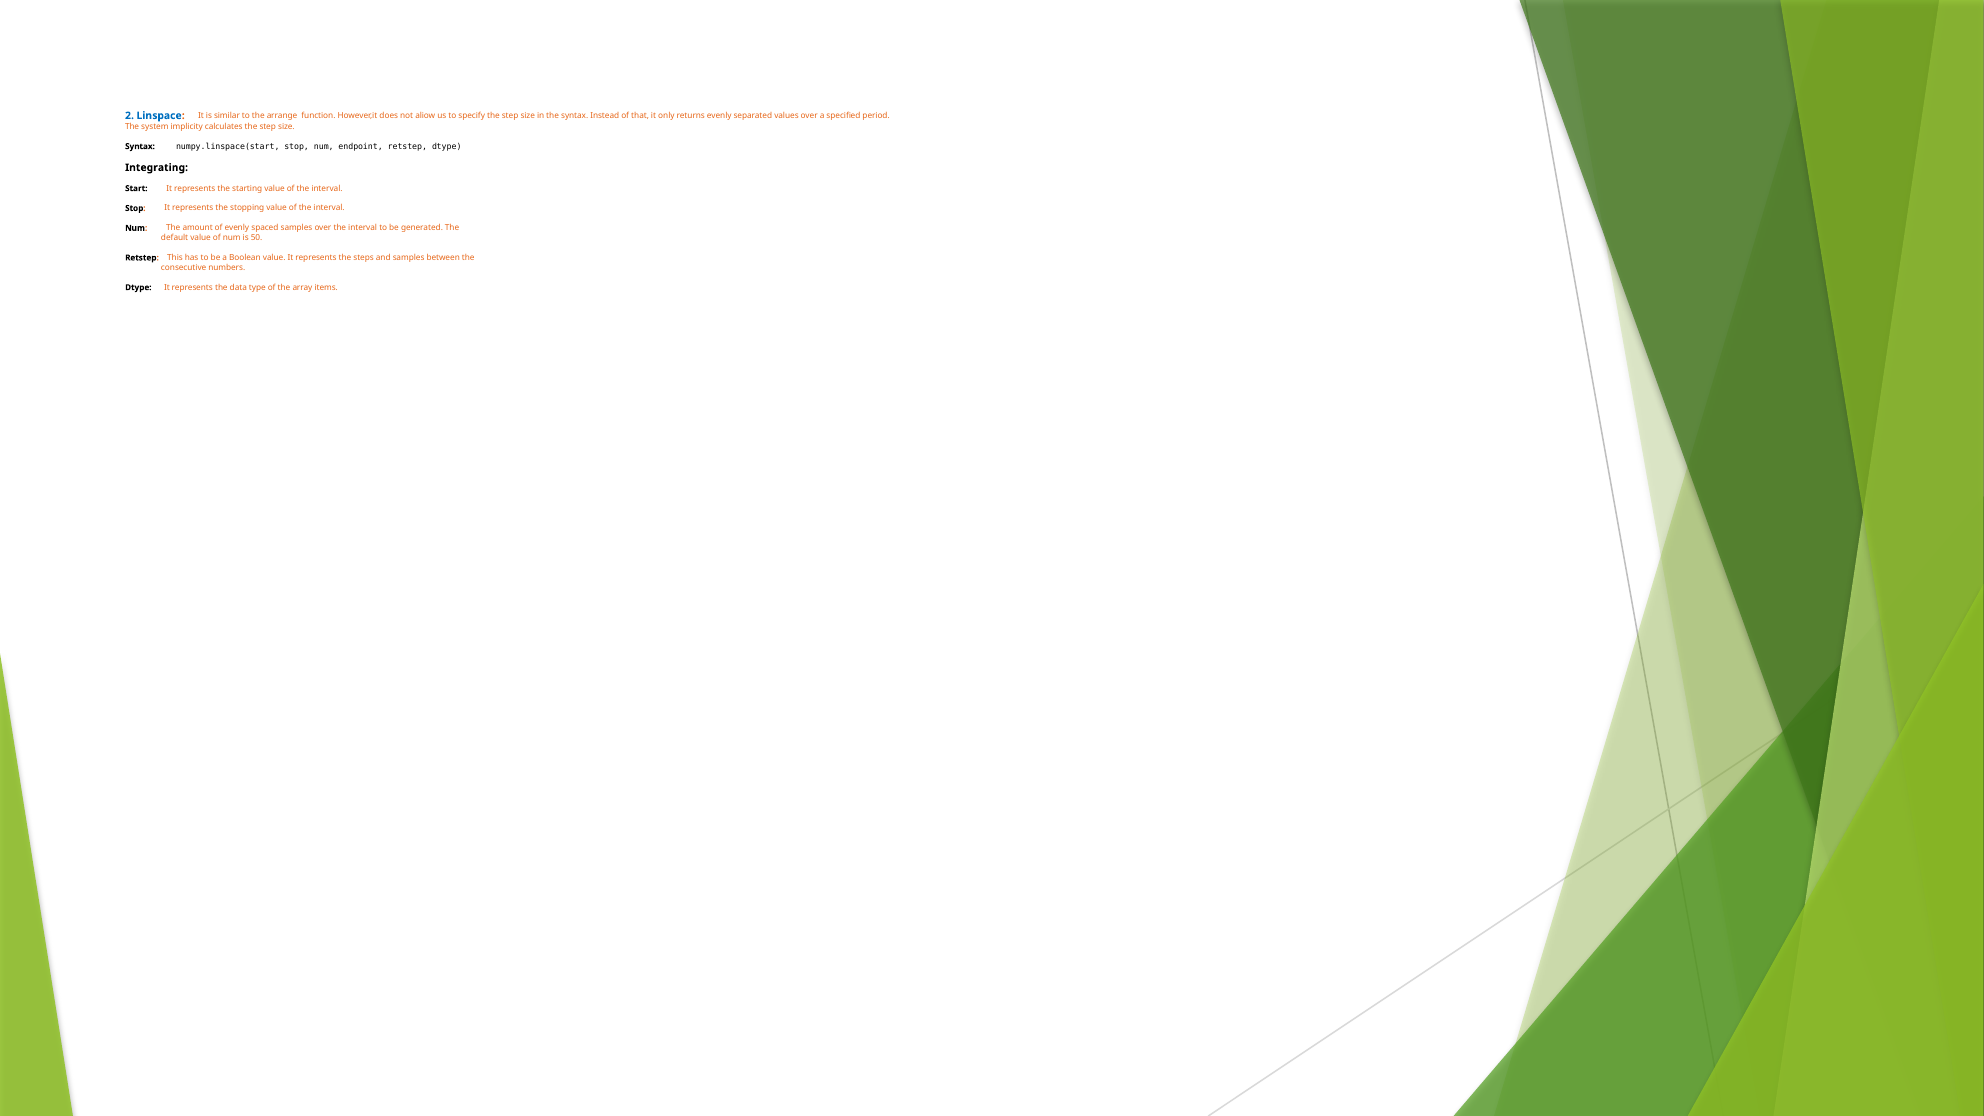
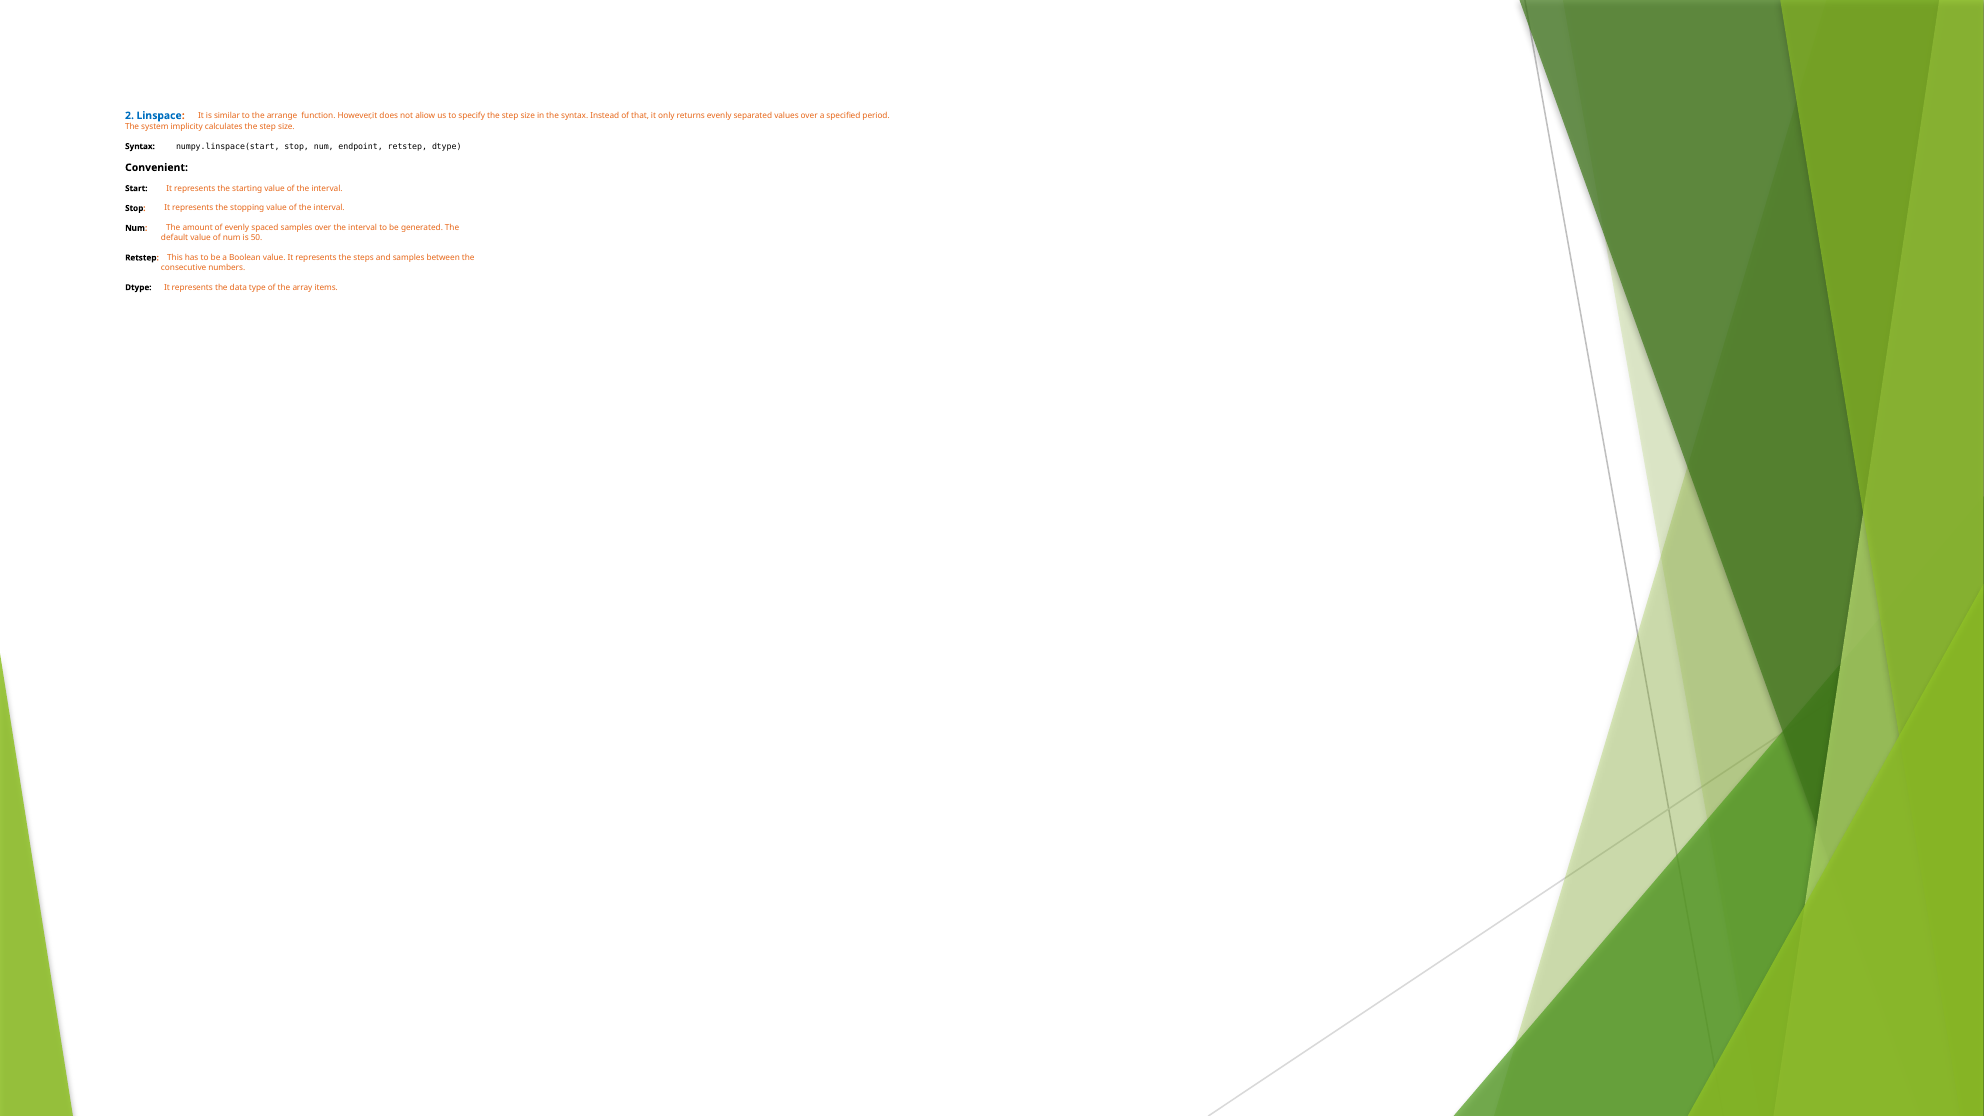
Integrating: Integrating -> Convenient
